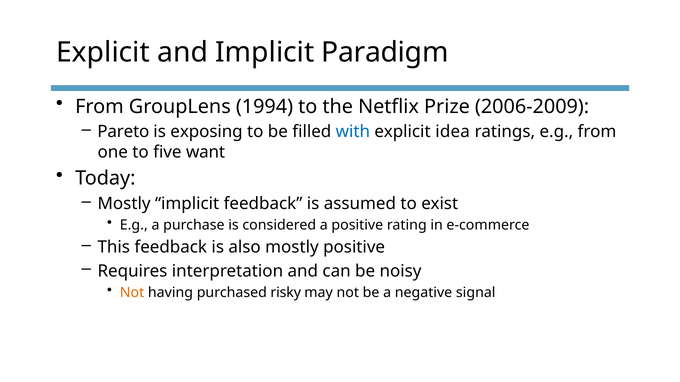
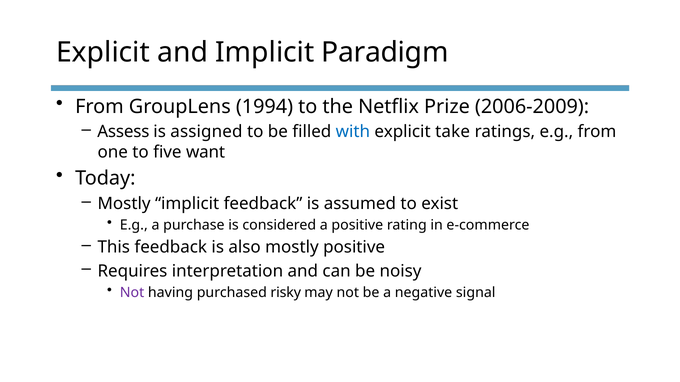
Pareto: Pareto -> Assess
exposing: exposing -> assigned
idea: idea -> take
Not at (132, 293) colour: orange -> purple
